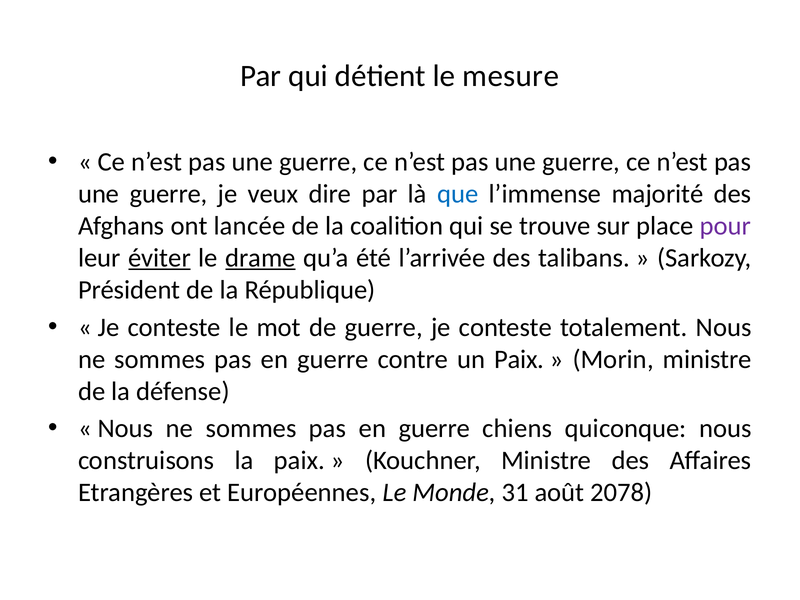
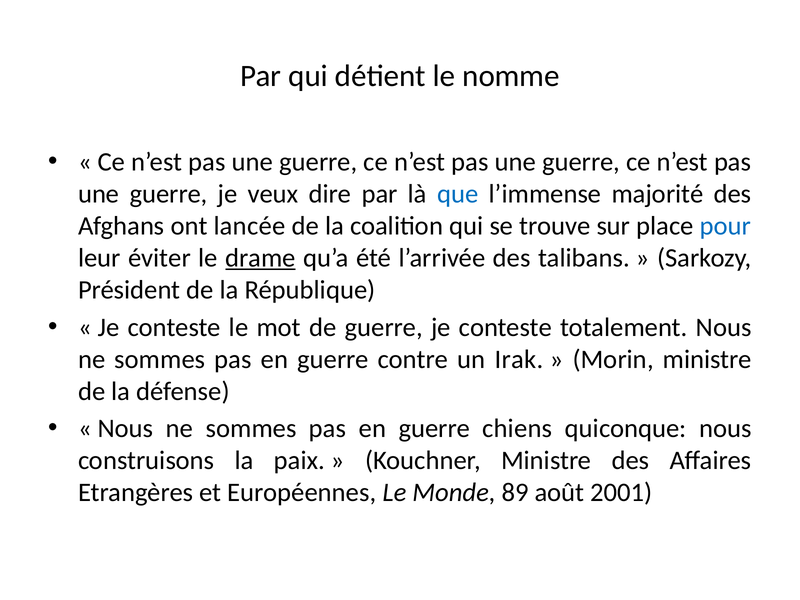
mesure: mesure -> nomme
pour colour: purple -> blue
éviter underline: present -> none
un Paix: Paix -> Irak
31: 31 -> 89
2078: 2078 -> 2001
